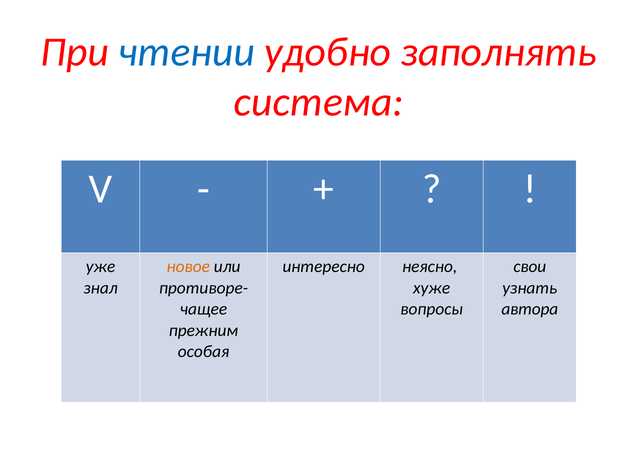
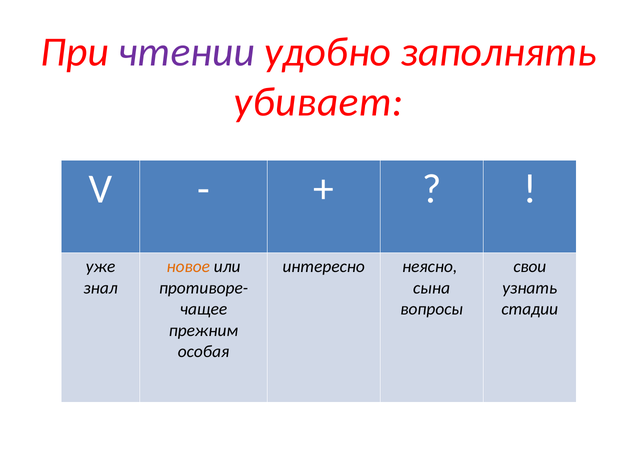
чтении colour: blue -> purple
система: система -> убивает
хуже: хуже -> сына
автора: автора -> стадии
